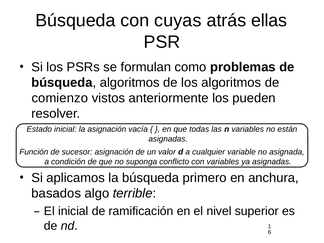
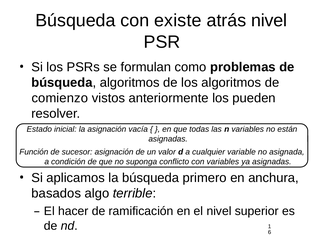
cuyas: cuyas -> existe
atrás ellas: ellas -> nivel
El inicial: inicial -> hacer
